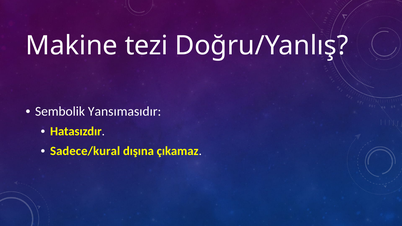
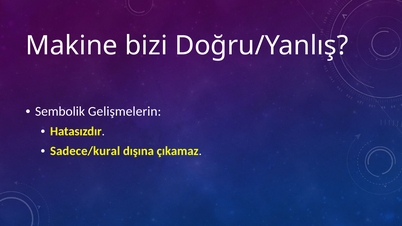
tezi: tezi -> bizi
Yansımasıdır: Yansımasıdır -> Gelişmelerin
